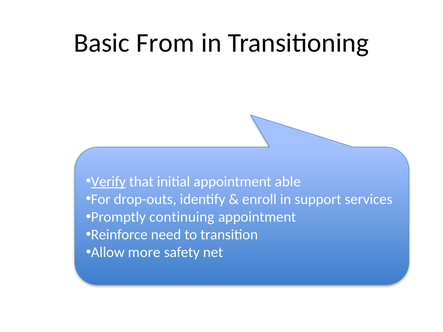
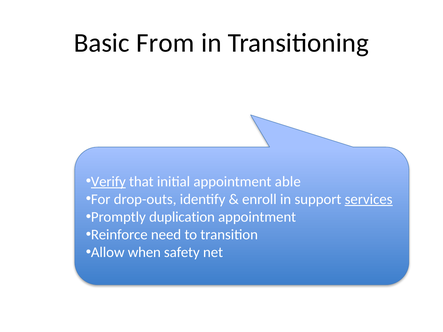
services underline: none -> present
continuing: continuing -> duplication
more: more -> when
